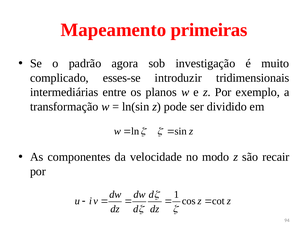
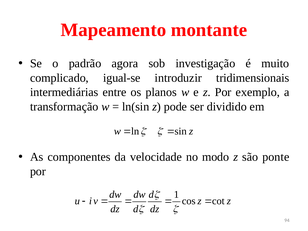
primeiras: primeiras -> montante
esses-se: esses-se -> igual-se
recair: recair -> ponte
